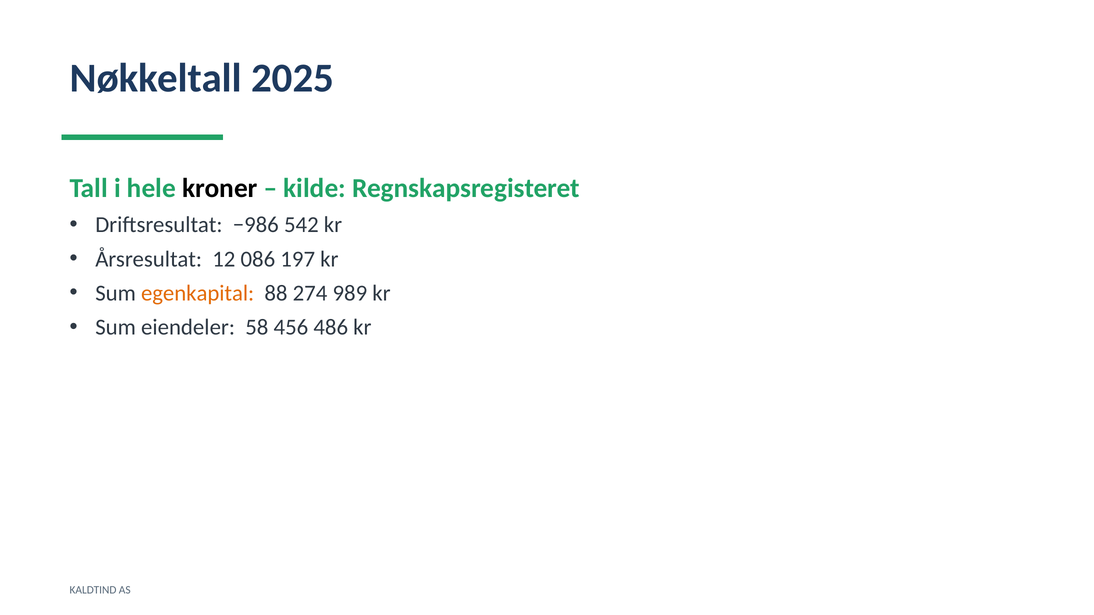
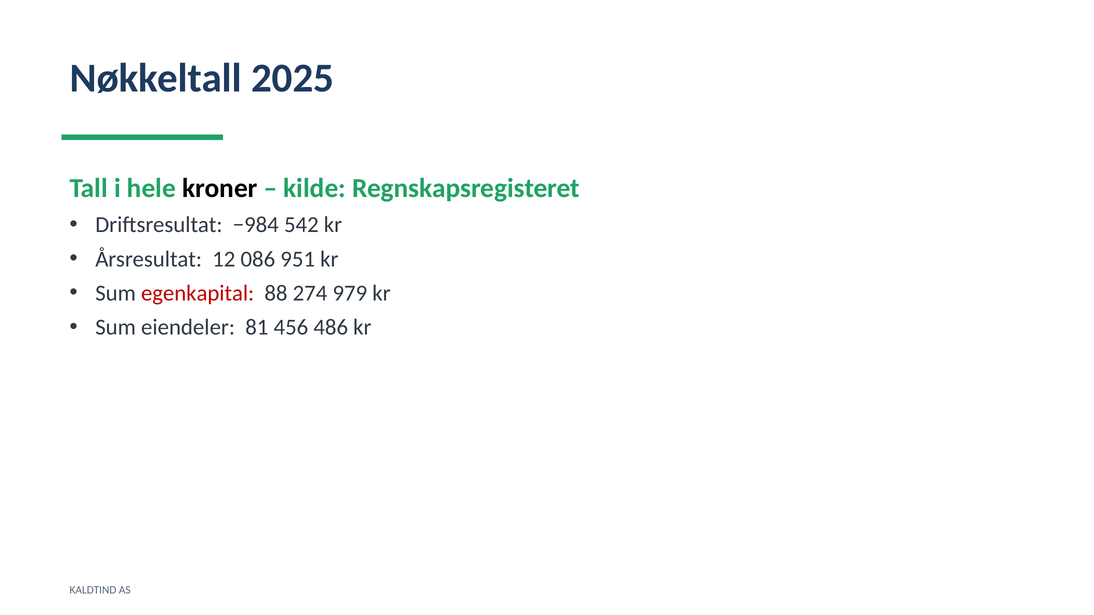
−986: −986 -> −984
197: 197 -> 951
egenkapital colour: orange -> red
989: 989 -> 979
58: 58 -> 81
